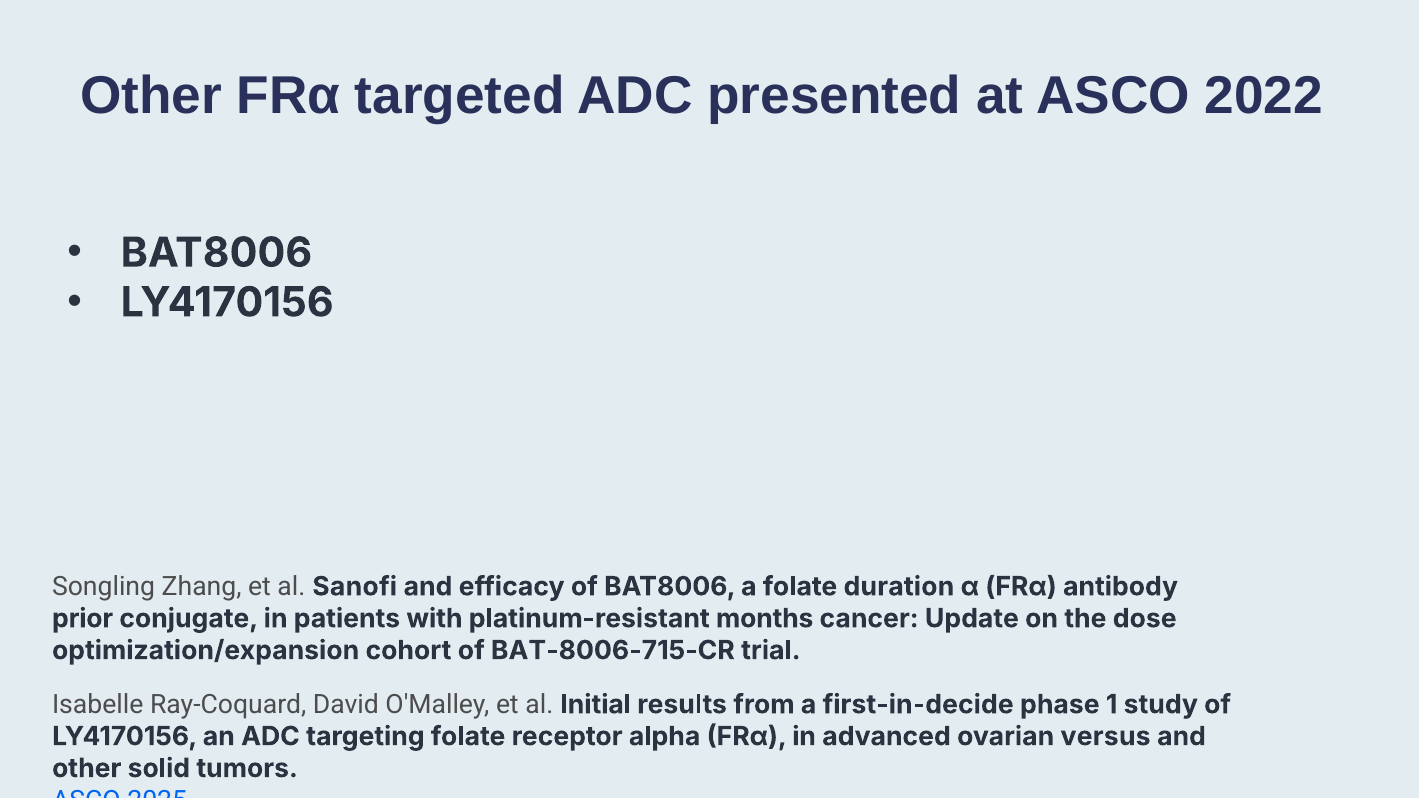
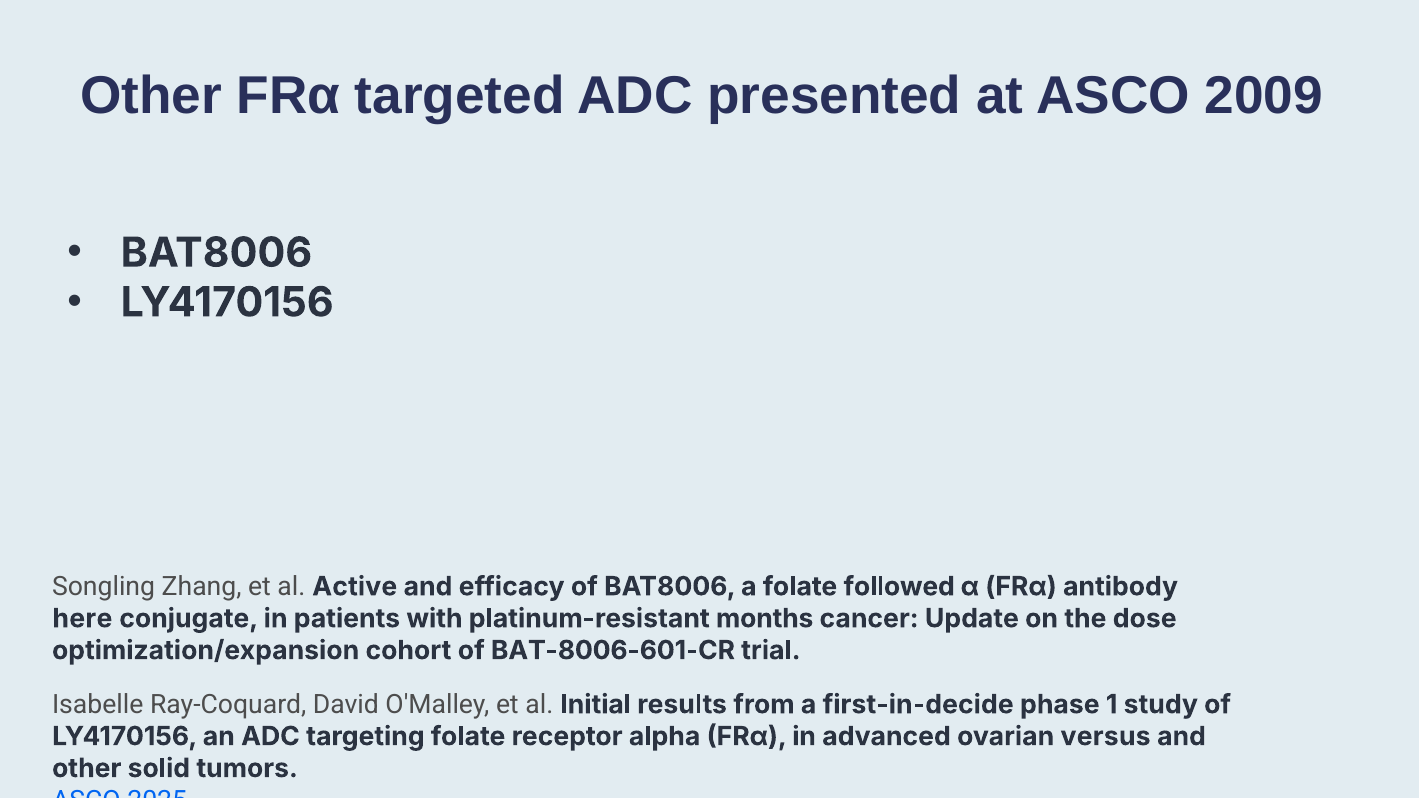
2022: 2022 -> 2009
Sanofi: Sanofi -> Active
duration: duration -> followed
prior: prior -> here
BAT-8006-715-CR: BAT-8006-715-CR -> BAT-8006-601-CR
